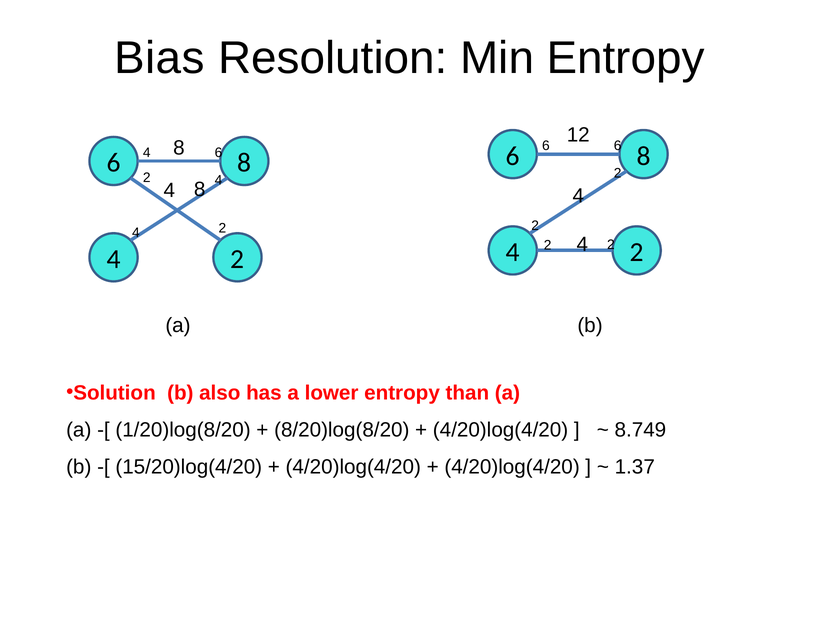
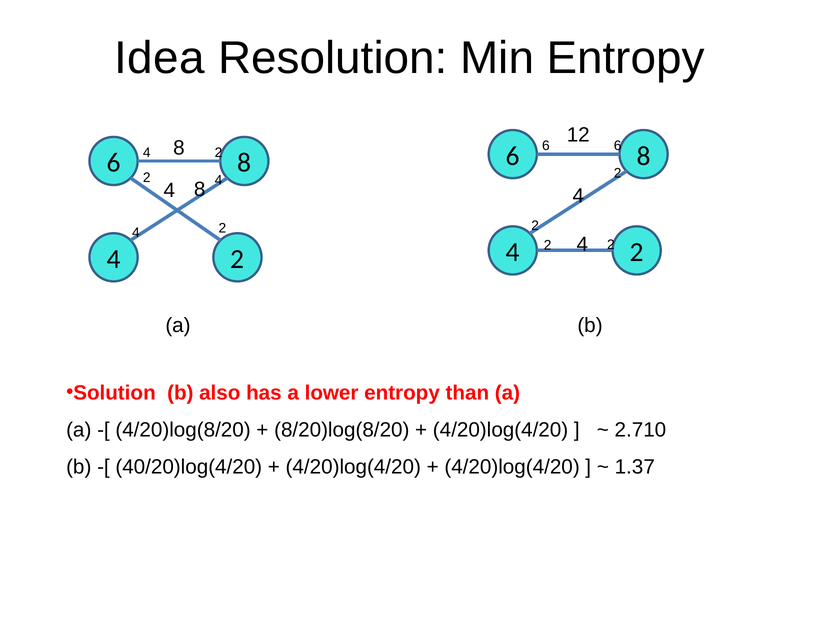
Bias: Bias -> Idea
6 at (218, 153): 6 -> 2
1/20)log(8/20: 1/20)log(8/20 -> 4/20)log(8/20
8.749: 8.749 -> 2.710
15/20)log(4/20: 15/20)log(4/20 -> 40/20)log(4/20
